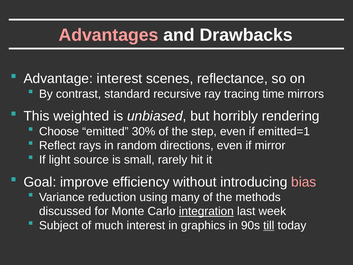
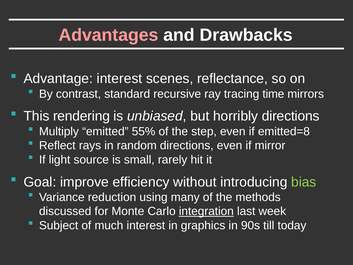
weighted: weighted -> rendering
horribly rendering: rendering -> directions
Choose: Choose -> Multiply
30%: 30% -> 55%
emitted=1: emitted=1 -> emitted=8
bias colour: pink -> light green
till underline: present -> none
